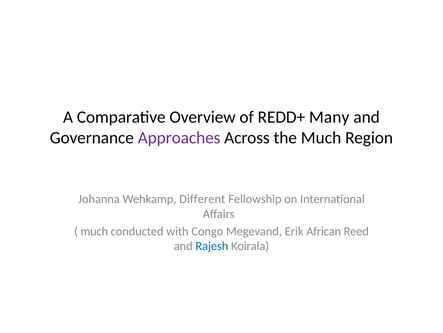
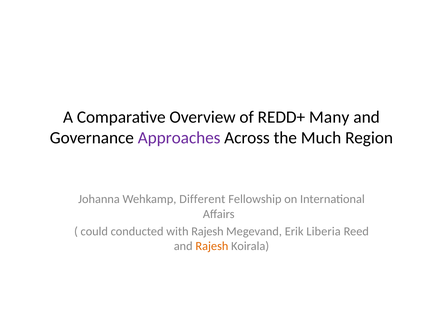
much at (94, 231): much -> could
with Congo: Congo -> Rajesh
African: African -> Liberia
Rajesh at (212, 246) colour: blue -> orange
